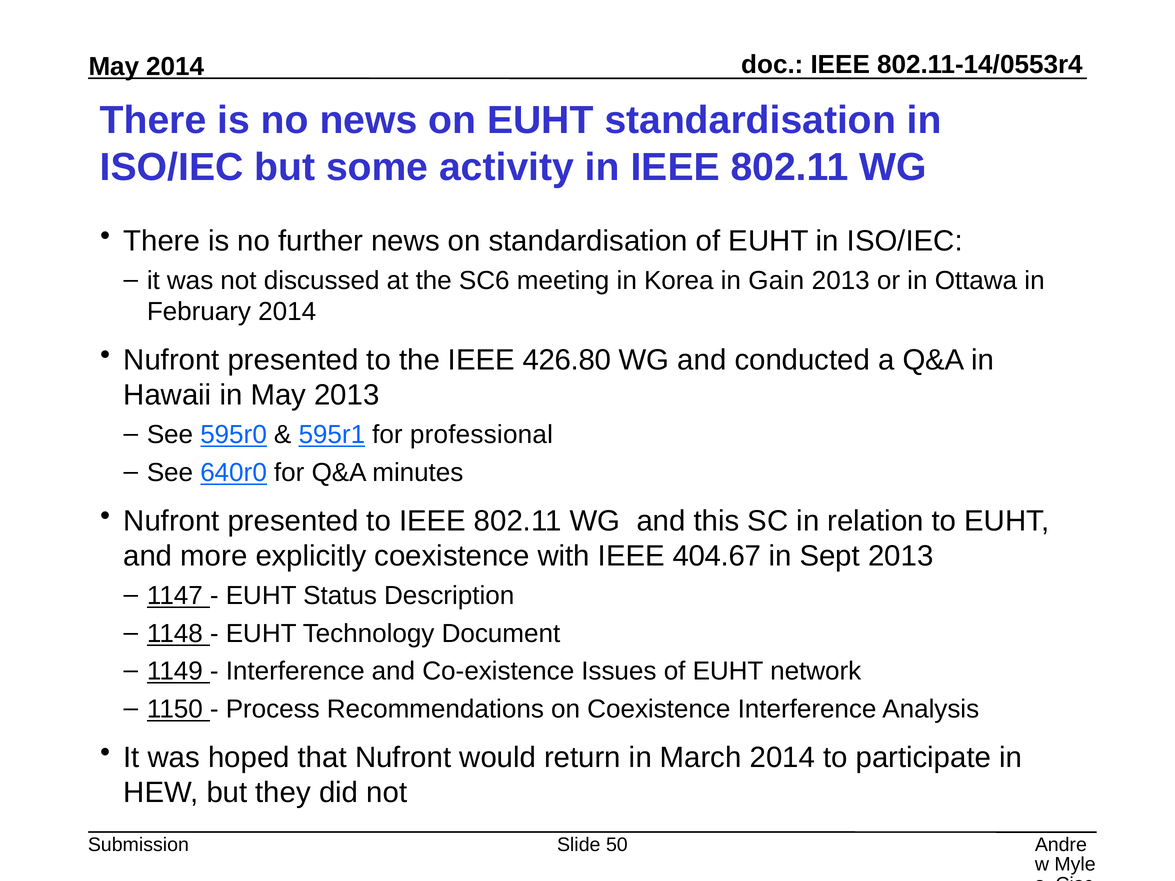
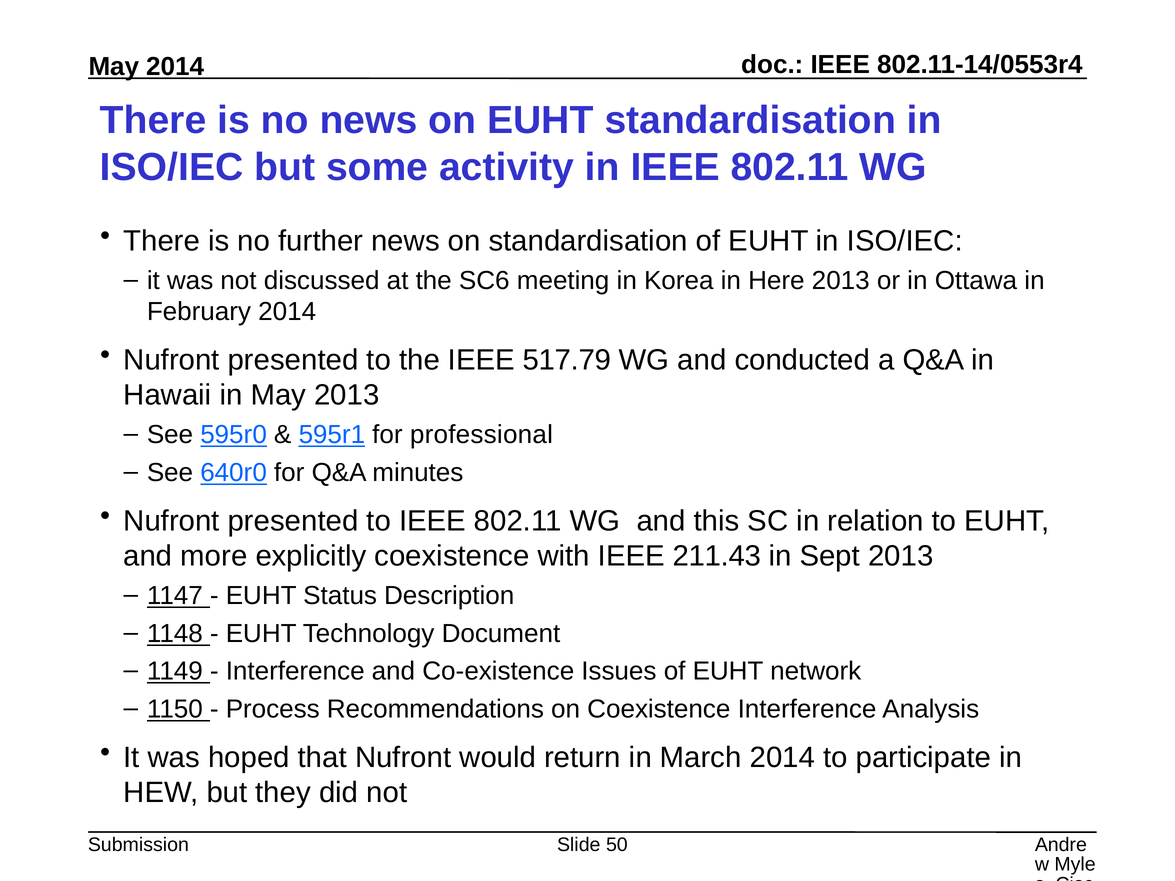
Gain: Gain -> Here
426.80: 426.80 -> 517.79
404.67: 404.67 -> 211.43
